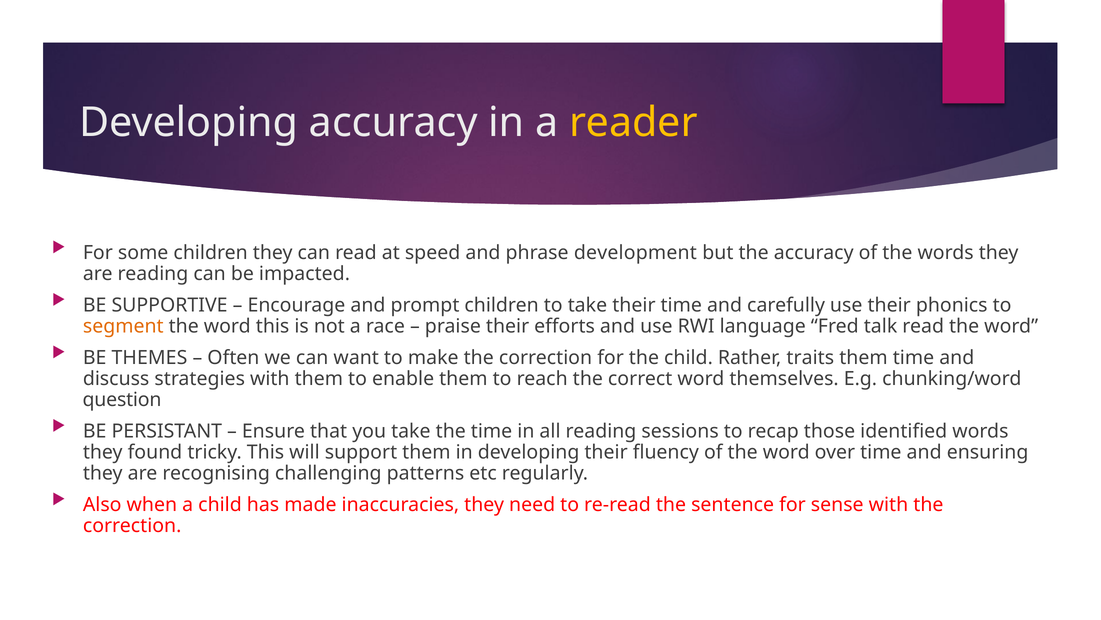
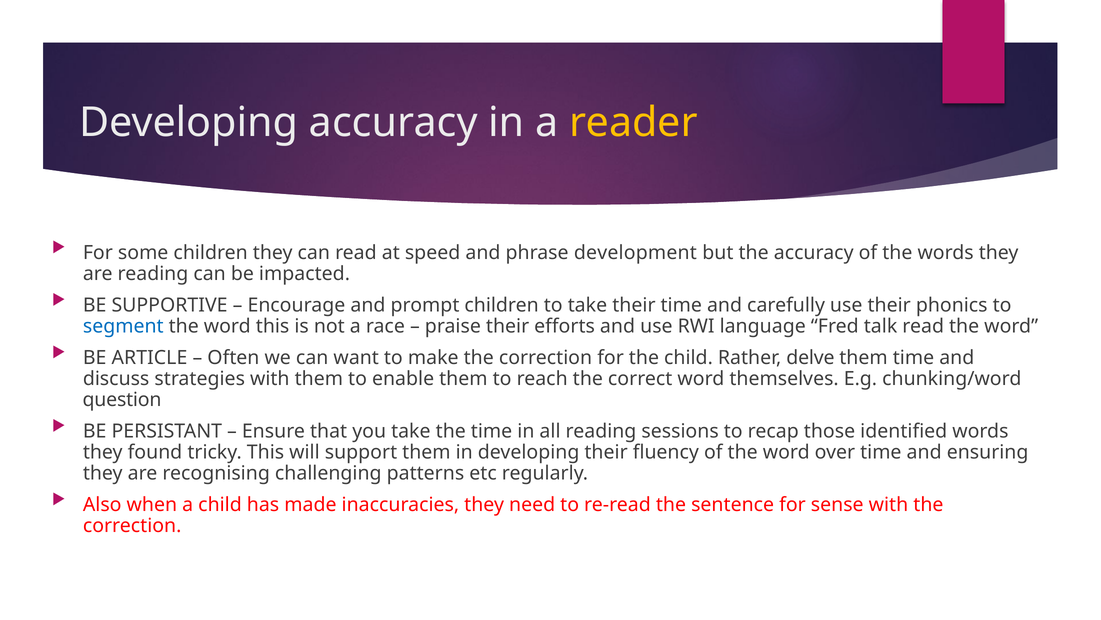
segment colour: orange -> blue
THEMES: THEMES -> ARTICLE
traits: traits -> delve
